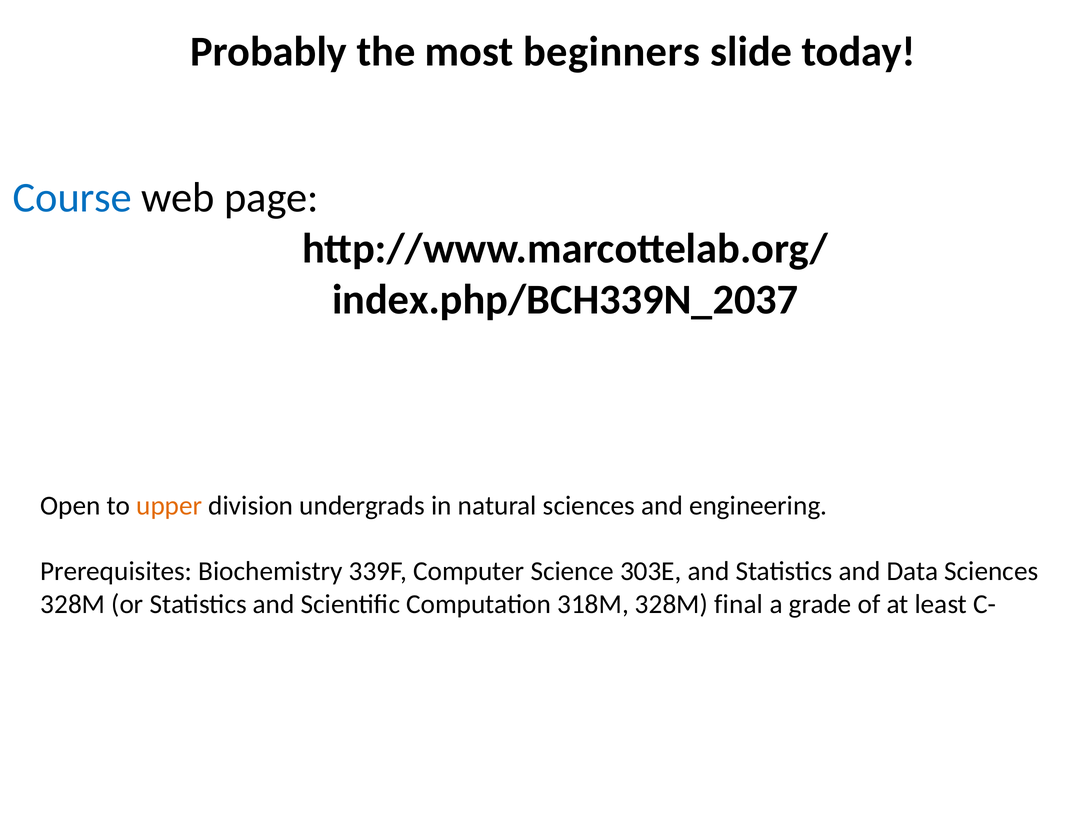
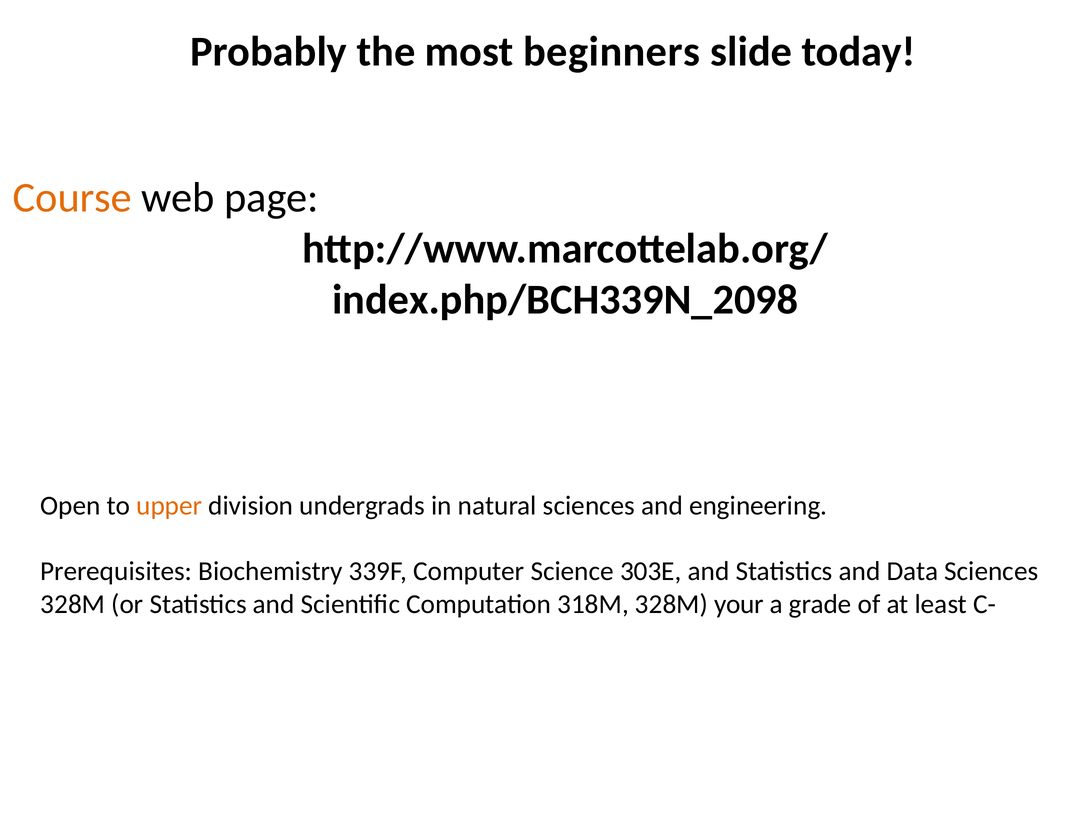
Course colour: blue -> orange
index.php/BCH339N_2037: index.php/BCH339N_2037 -> index.php/BCH339N_2098
final: final -> your
